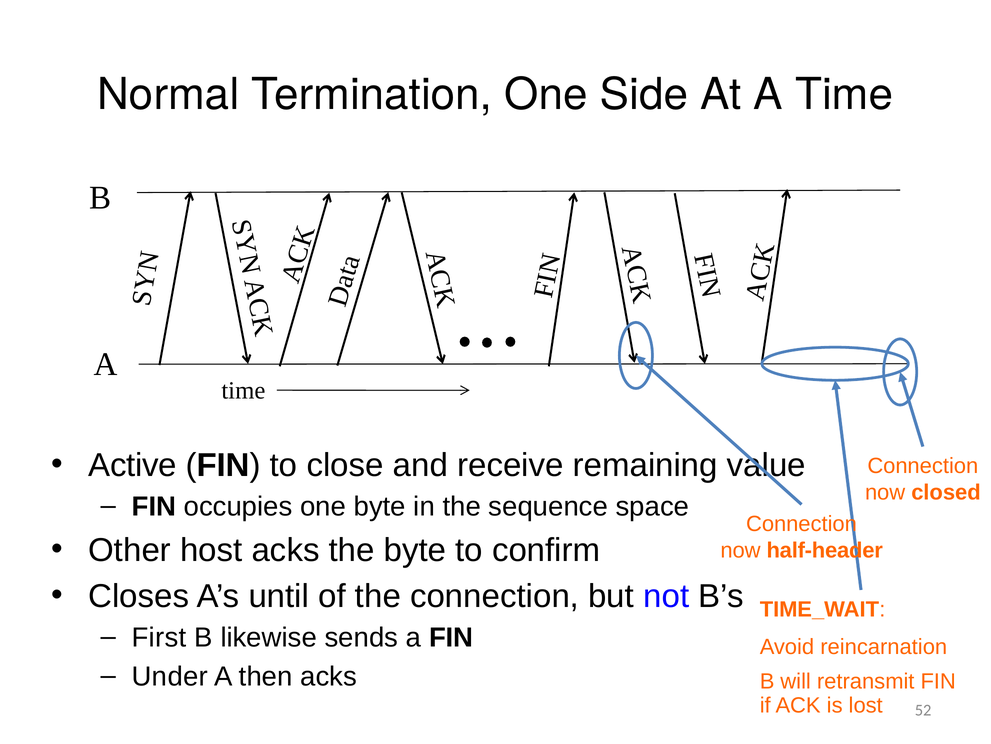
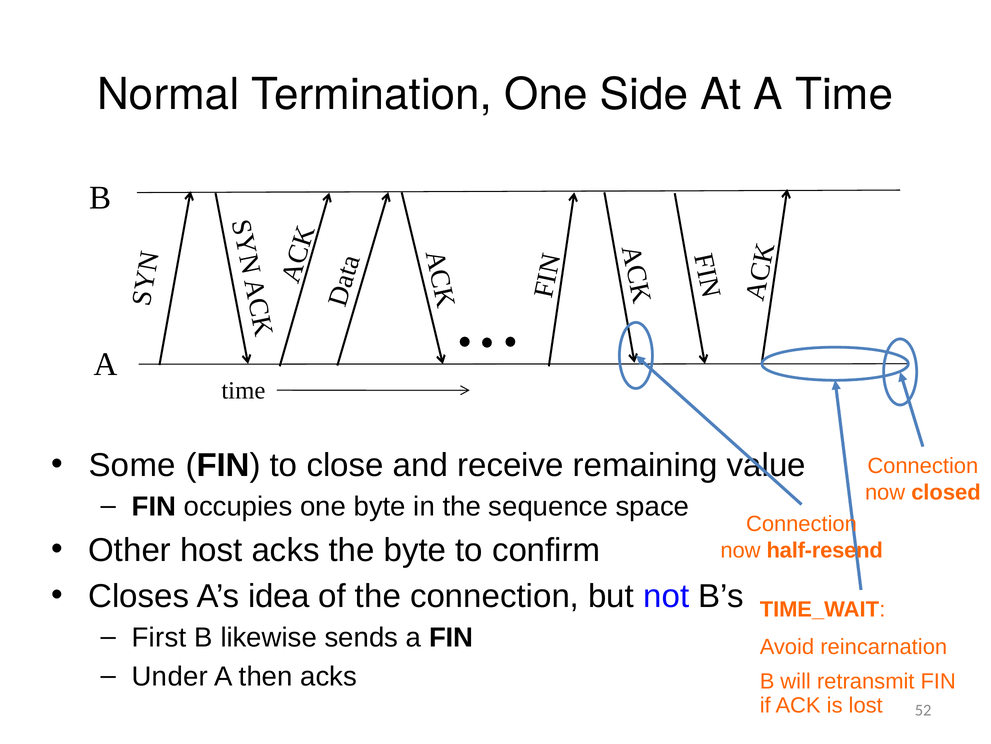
Active: Active -> Some
half-header: half-header -> half-resend
until: until -> idea
